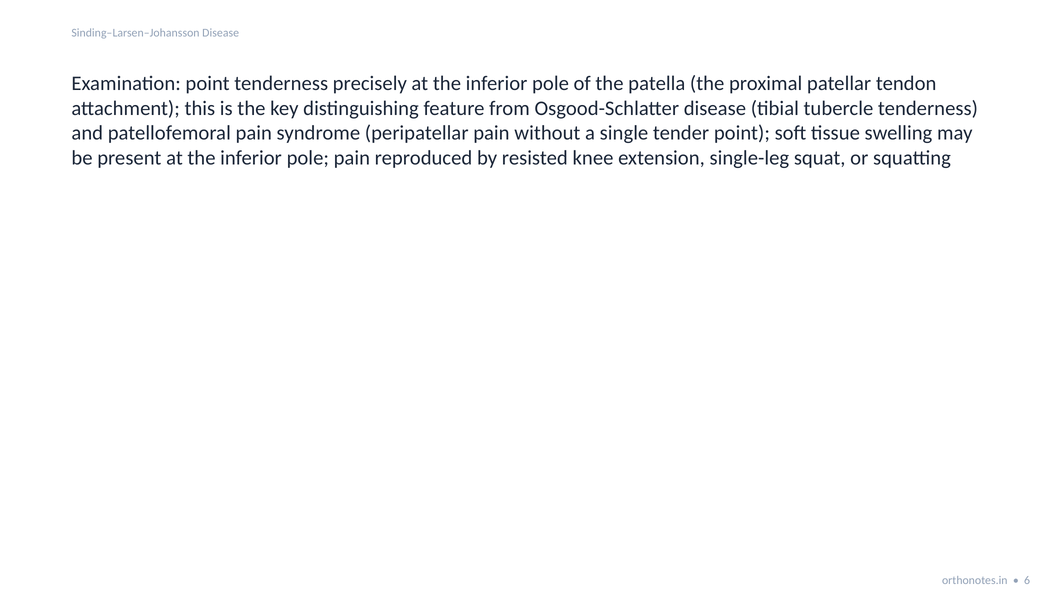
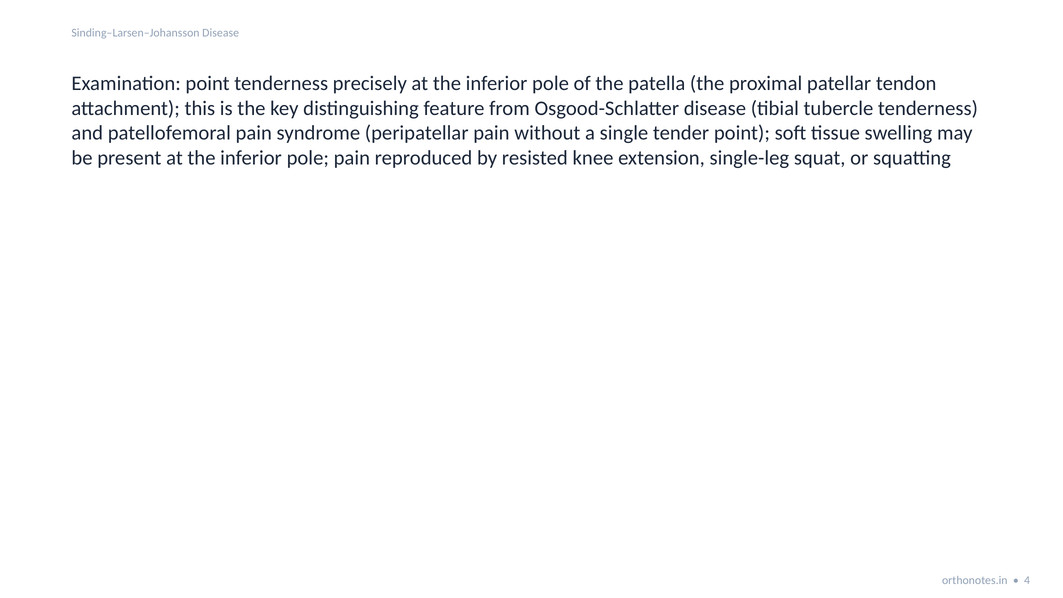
6: 6 -> 4
